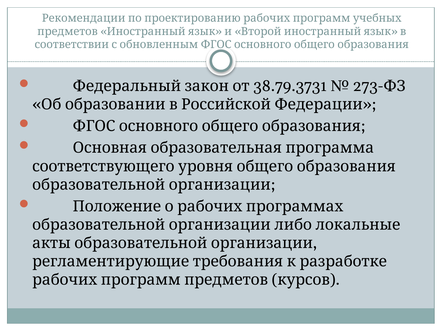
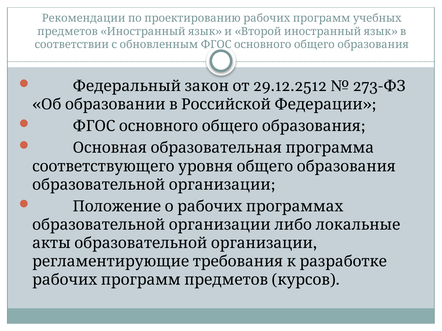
38.79.3731: 38.79.3731 -> 29.12.2512
